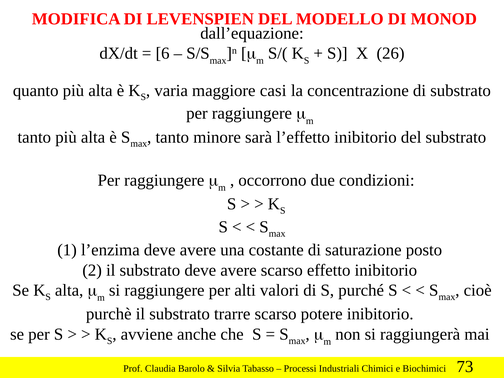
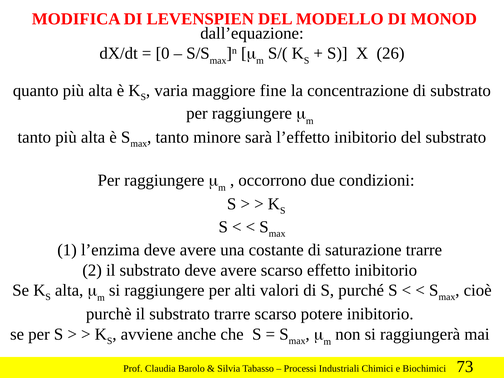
6: 6 -> 0
casi: casi -> fine
saturazione posto: posto -> trarre
